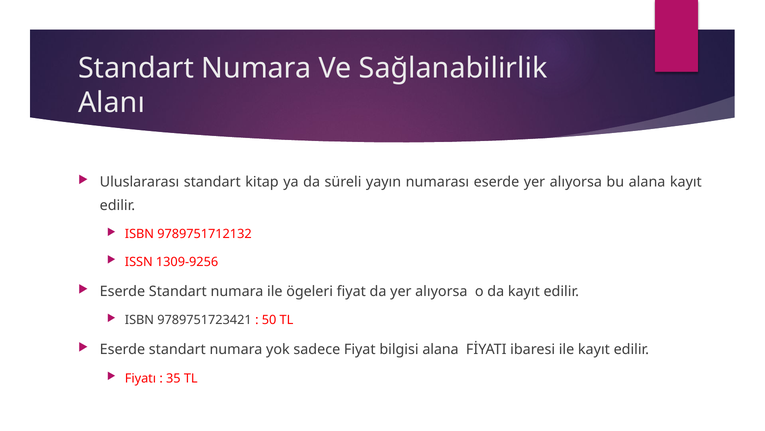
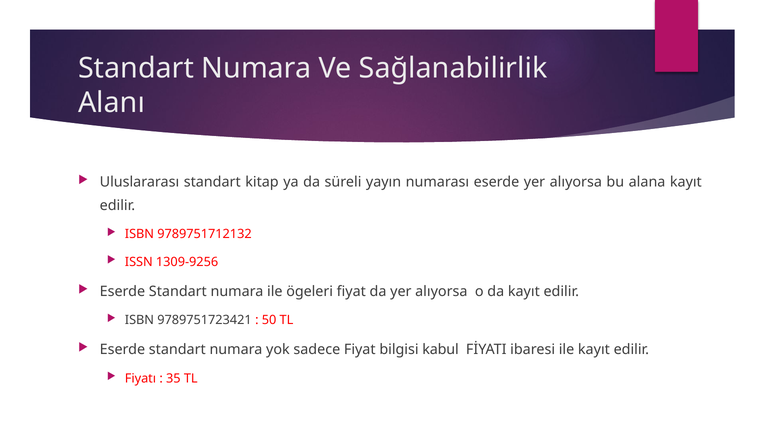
bilgisi alana: alana -> kabul
